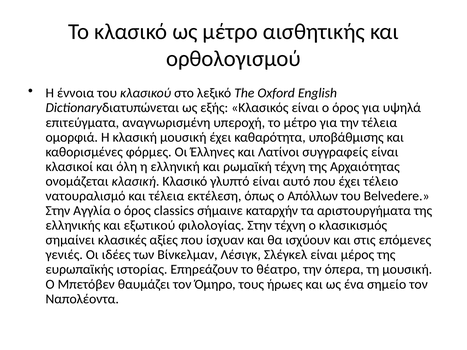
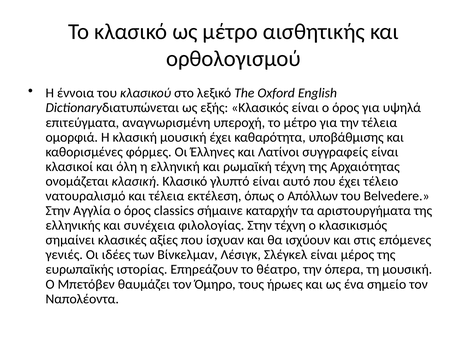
εξωτικού: εξωτικού -> συνέχεια
